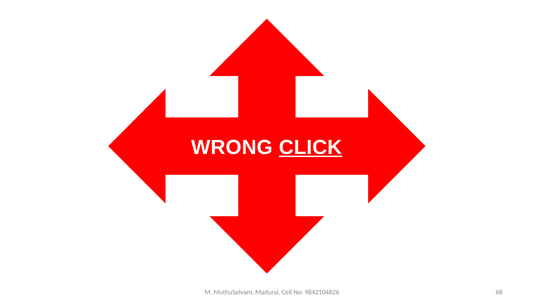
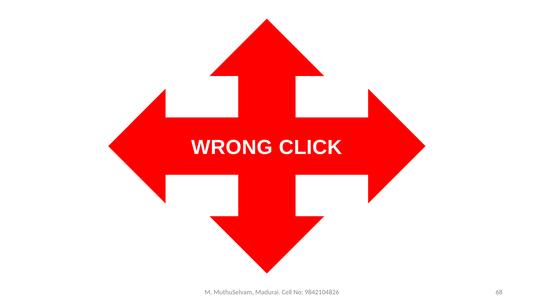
CLICK underline: present -> none
